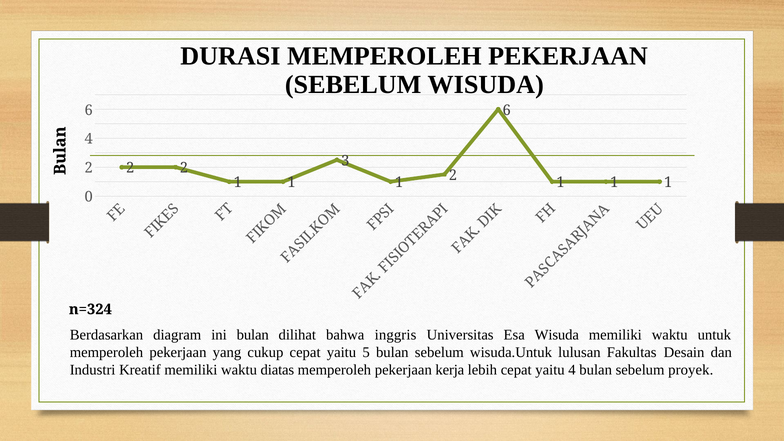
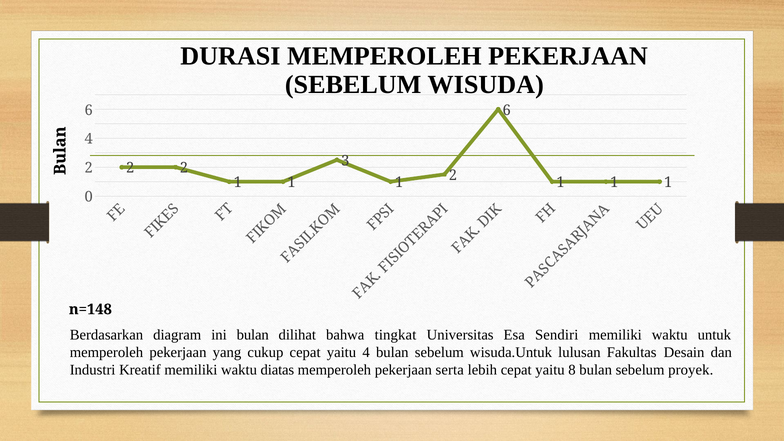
n=324: n=324 -> n=148
inggris: inggris -> tingkat
Esa Wisuda: Wisuda -> Sendiri
yaitu 5: 5 -> 4
kerja: kerja -> serta
yaitu 4: 4 -> 8
